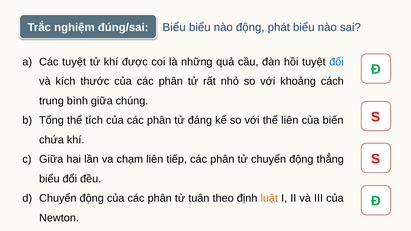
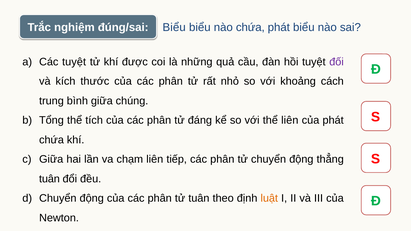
nào động: động -> chứa
đối colour: blue -> purple
của biến: biến -> phát
biểu at (49, 179): biểu -> tuân
